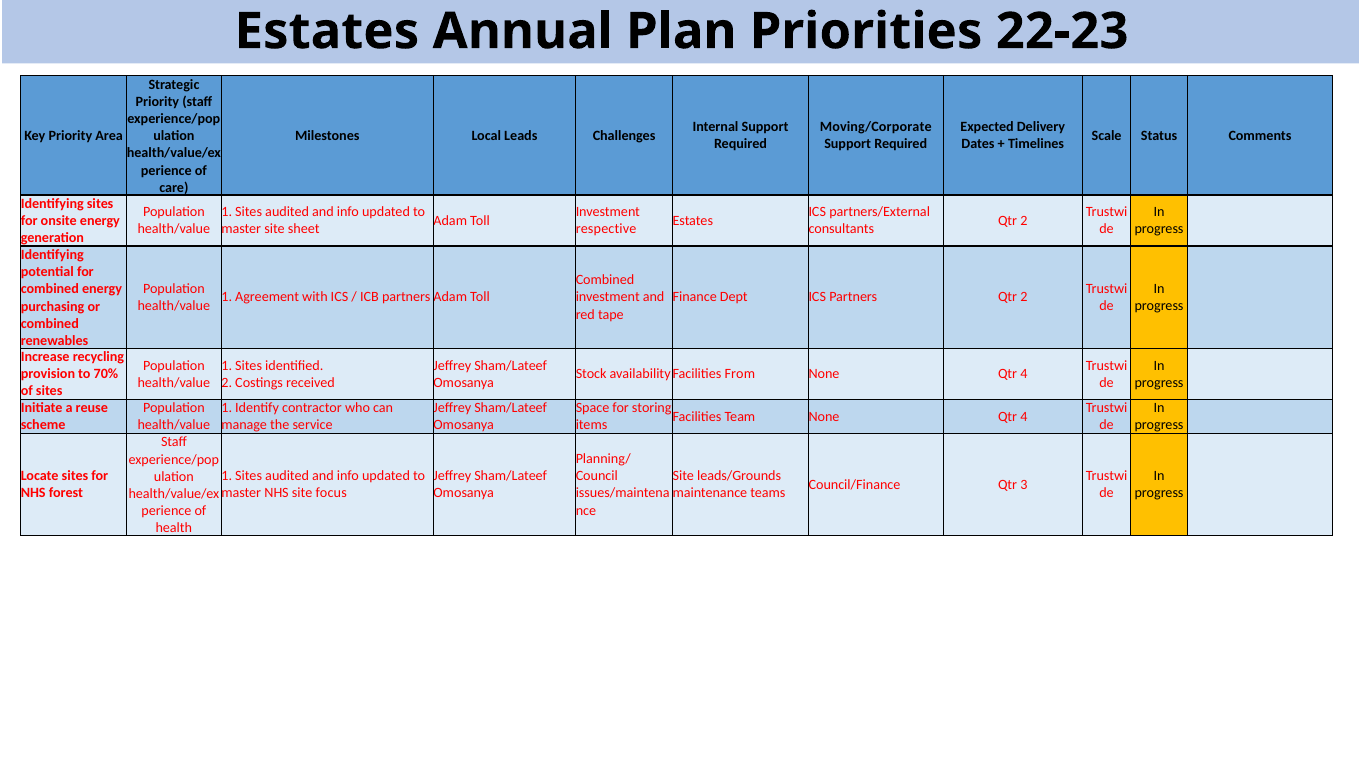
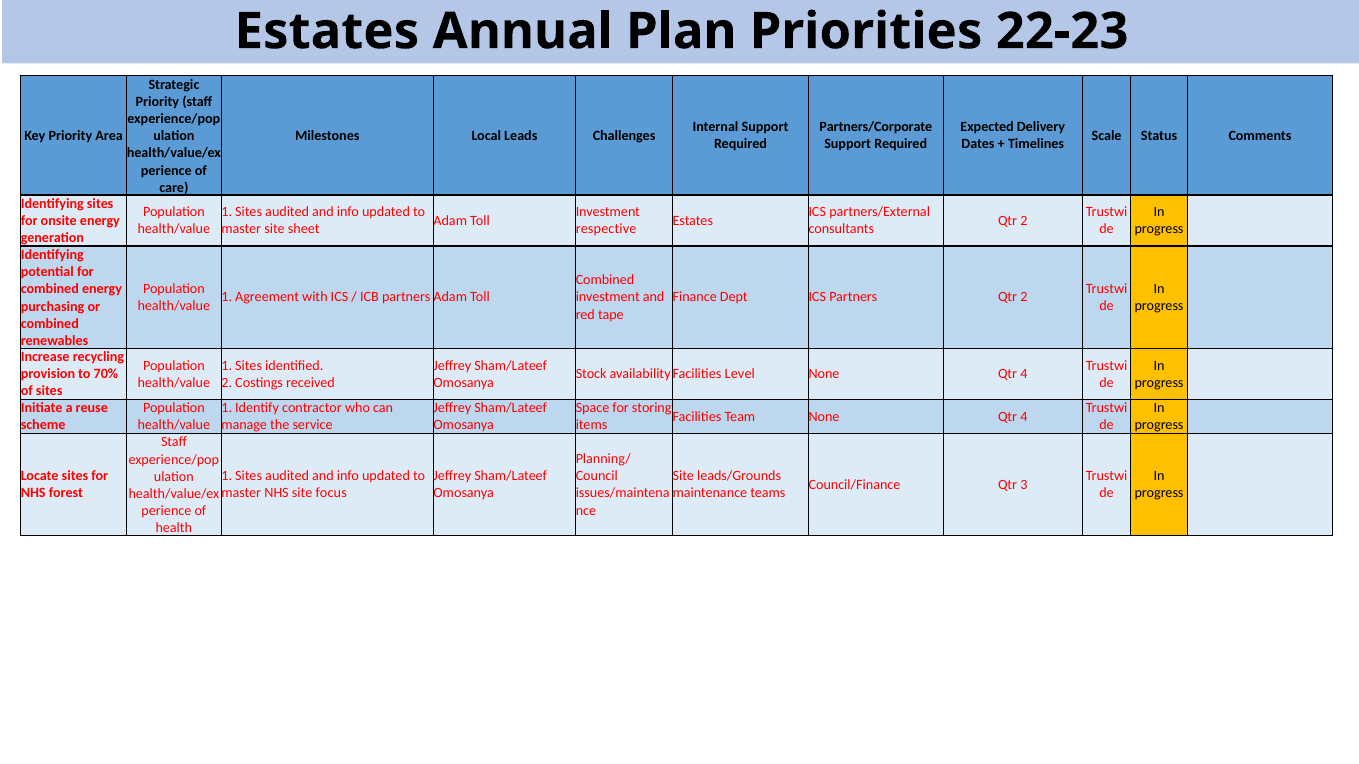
Moving/Corporate: Moving/Corporate -> Partners/Corporate
From: From -> Level
